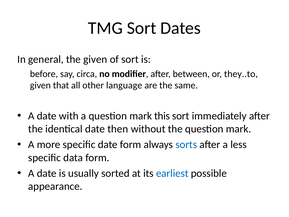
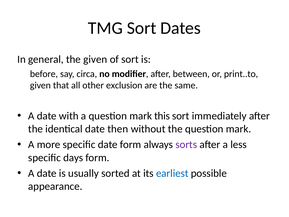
they..to: they..to -> print..to
language: language -> exclusion
sorts colour: blue -> purple
data: data -> days
